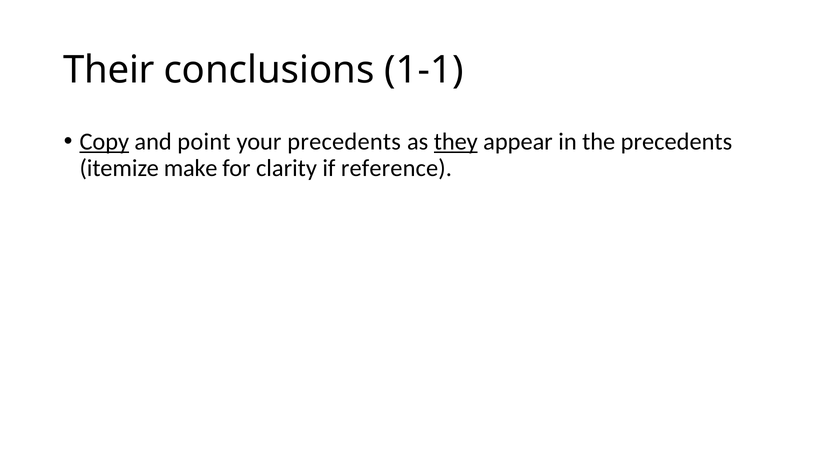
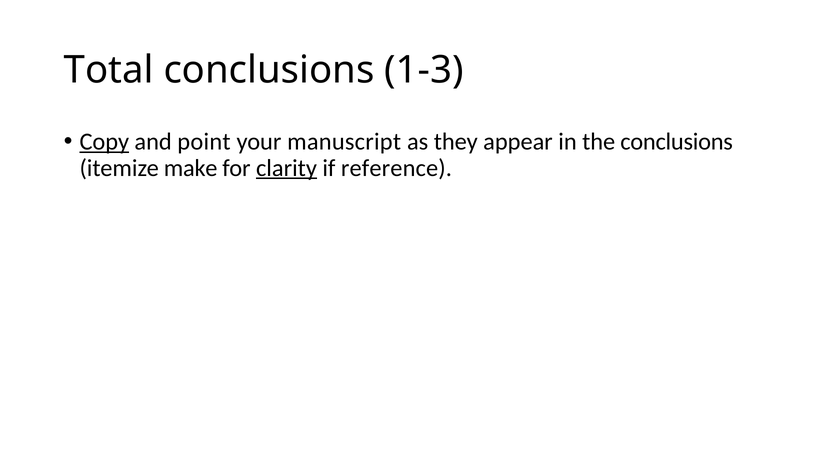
Their: Their -> Total
1-1: 1-1 -> 1-3
your precedents: precedents -> manuscript
they underline: present -> none
the precedents: precedents -> conclusions
clarity underline: none -> present
